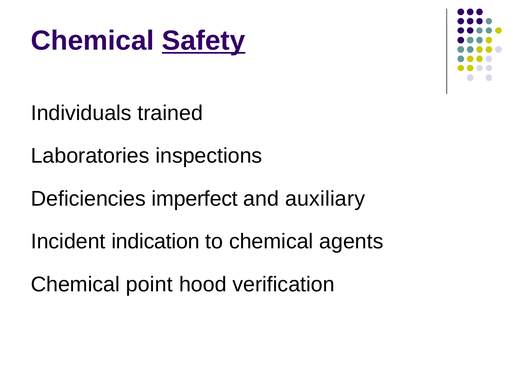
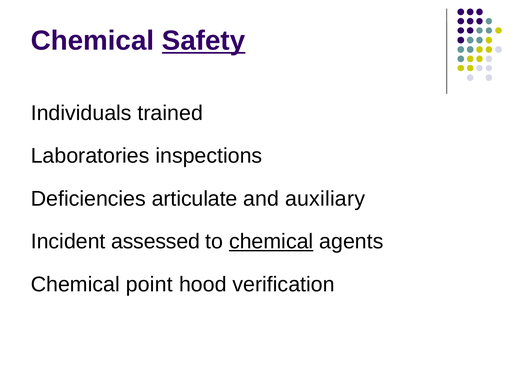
imperfect: imperfect -> articulate
indication: indication -> assessed
chemical at (271, 242) underline: none -> present
